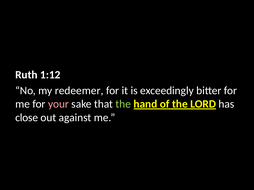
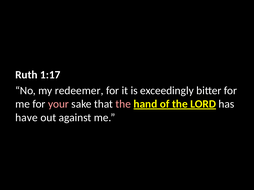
1:12: 1:12 -> 1:17
the at (123, 104) colour: light green -> pink
close: close -> have
